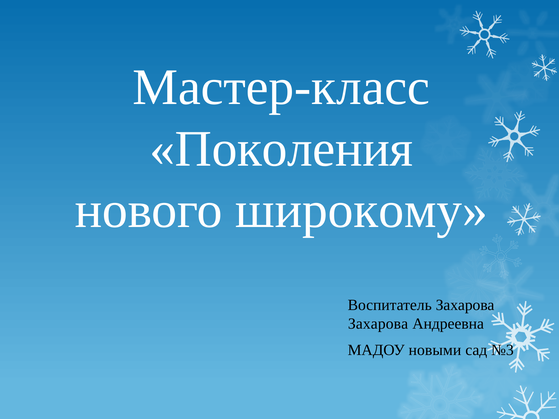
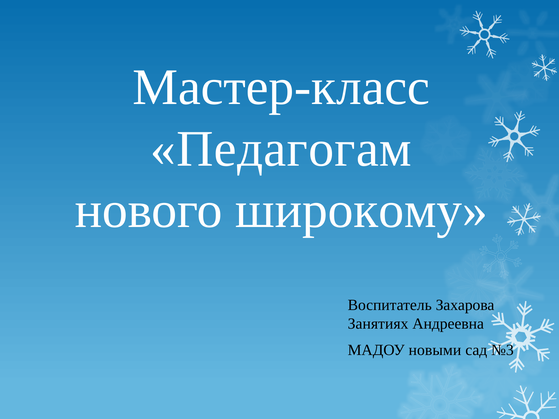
Поколения: Поколения -> Педагогам
Захарова at (378, 324): Захарова -> Занятиях
